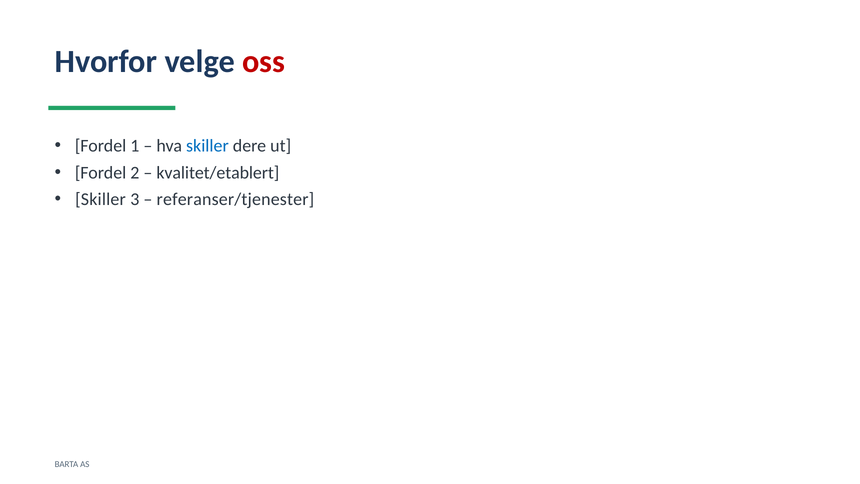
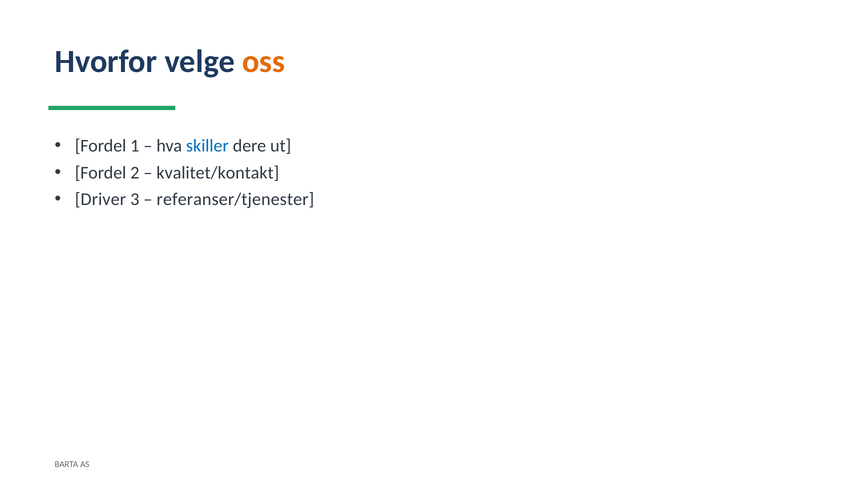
oss colour: red -> orange
kvalitet/etablert: kvalitet/etablert -> kvalitet/kontakt
Skiller at (100, 199): Skiller -> Driver
